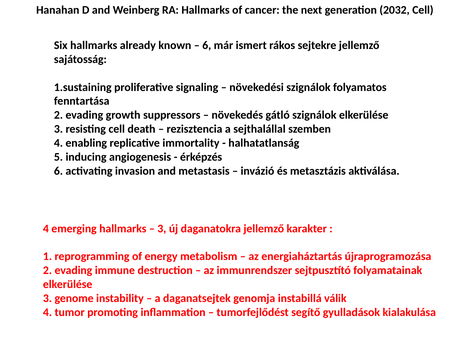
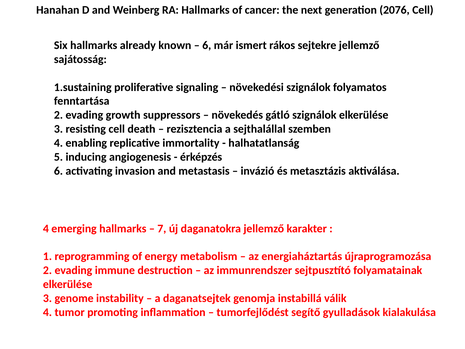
2032: 2032 -> 2076
3 at (162, 228): 3 -> 7
